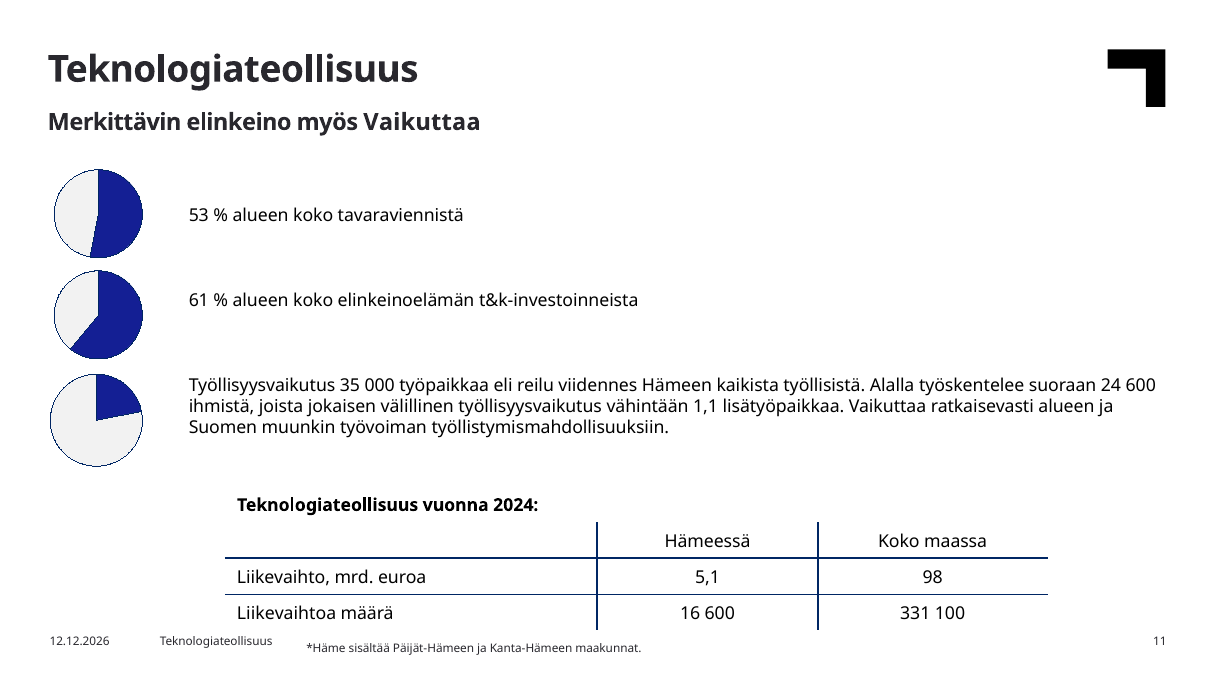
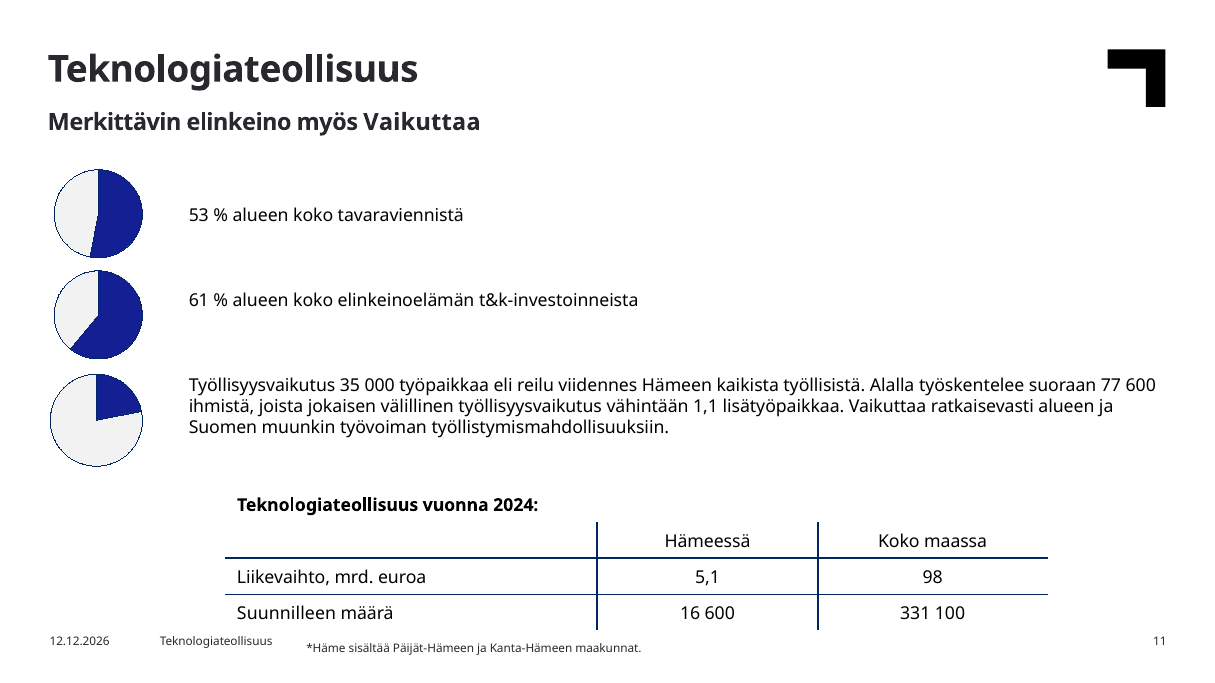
24: 24 -> 77
Liikevaihtoa: Liikevaihtoa -> Suunnilleen
